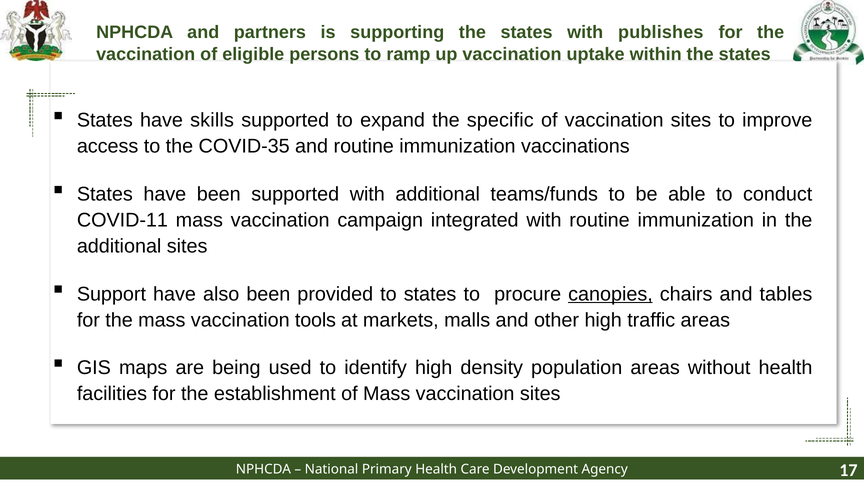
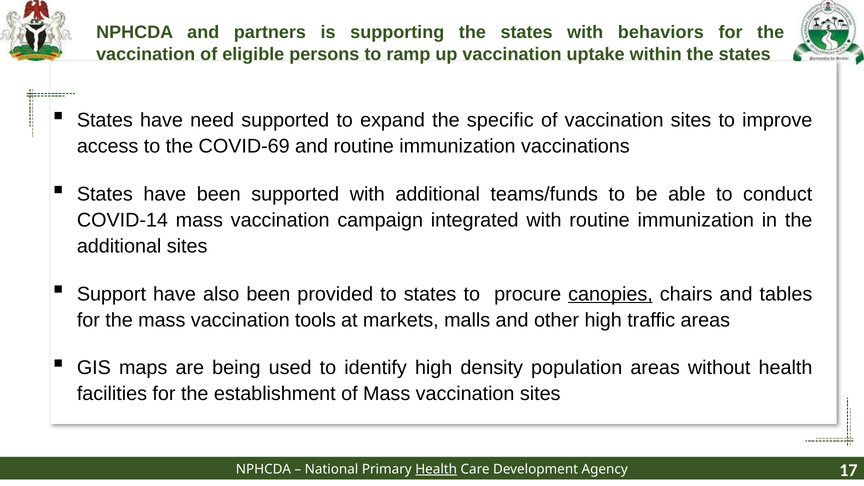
publishes: publishes -> behaviors
skills: skills -> need
COVID-35: COVID-35 -> COVID-69
COVID-11: COVID-11 -> COVID-14
Health at (436, 469) underline: none -> present
